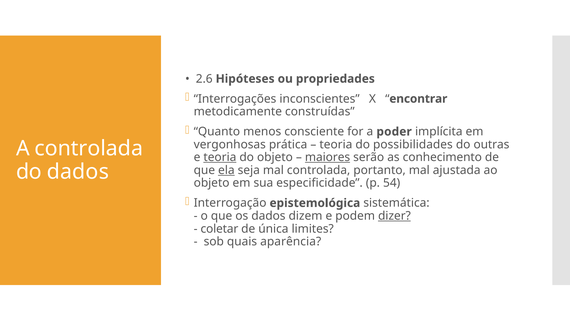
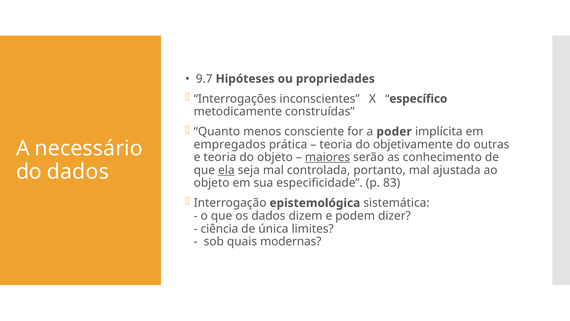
2.6: 2.6 -> 9.7
encontrar: encontrar -> específico
vergonhosas: vergonhosas -> empregados
possibilidades: possibilidades -> objetivamente
A controlada: controlada -> necessário
teoria at (220, 157) underline: present -> none
54: 54 -> 83
dizer underline: present -> none
coletar: coletar -> ciência
aparência: aparência -> modernas
